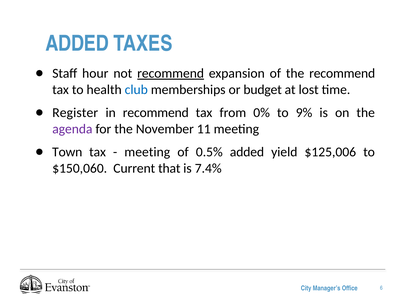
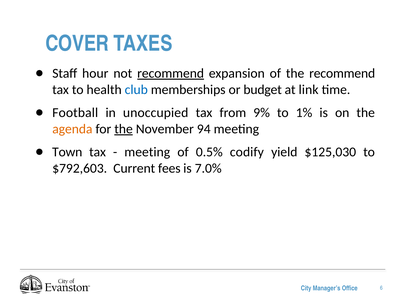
ADDED at (77, 43): ADDED -> COVER
lost: lost -> link
Register: Register -> Football
in recommend: recommend -> unoccupied
0%: 0% -> 9%
9%: 9% -> 1%
agenda colour: purple -> orange
the at (124, 129) underline: none -> present
11: 11 -> 94
0.5% added: added -> codify
$125,006: $125,006 -> $125,030
$150,060: $150,060 -> $792,603
that: that -> fees
7.4%: 7.4% -> 7.0%
